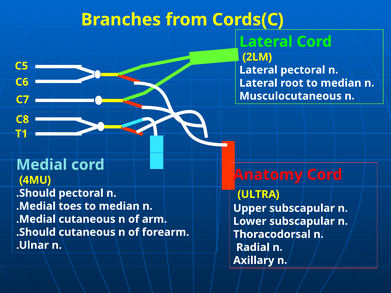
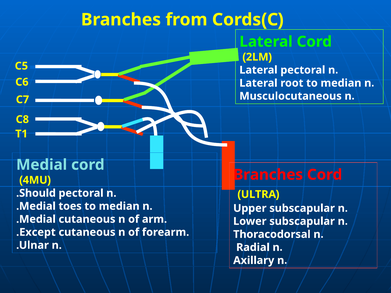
Anatomy at (268, 175): Anatomy -> Branches
.Should at (36, 232): .Should -> .Except
